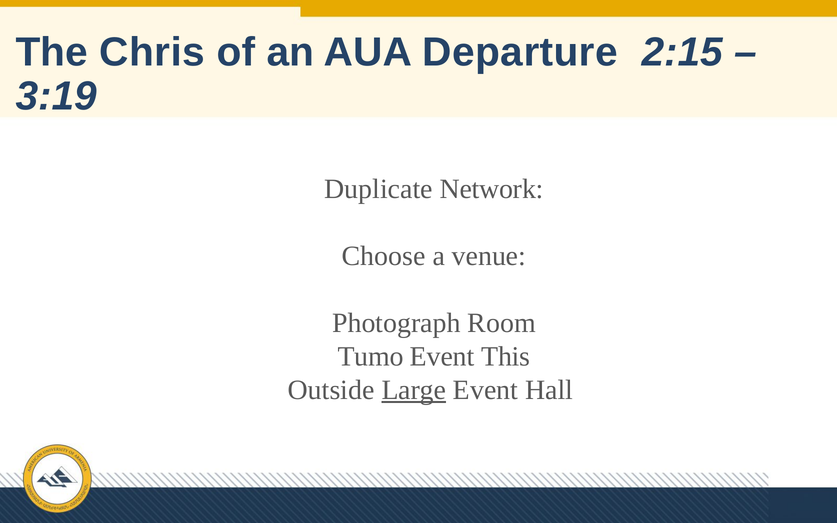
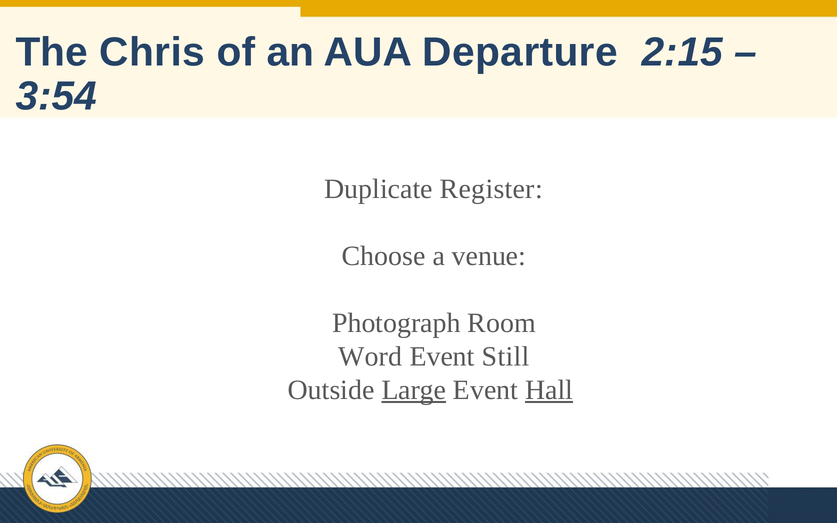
3:19: 3:19 -> 3:54
Network: Network -> Register
Tumo: Tumo -> Word
This: This -> Still
Hall underline: none -> present
